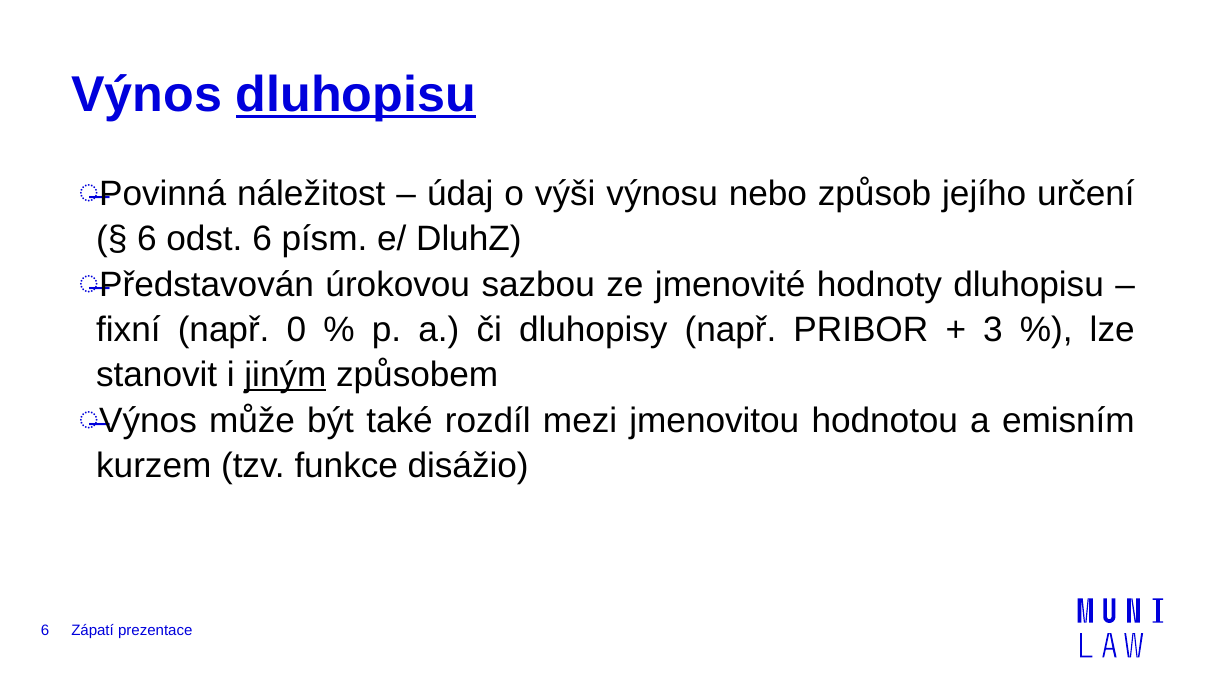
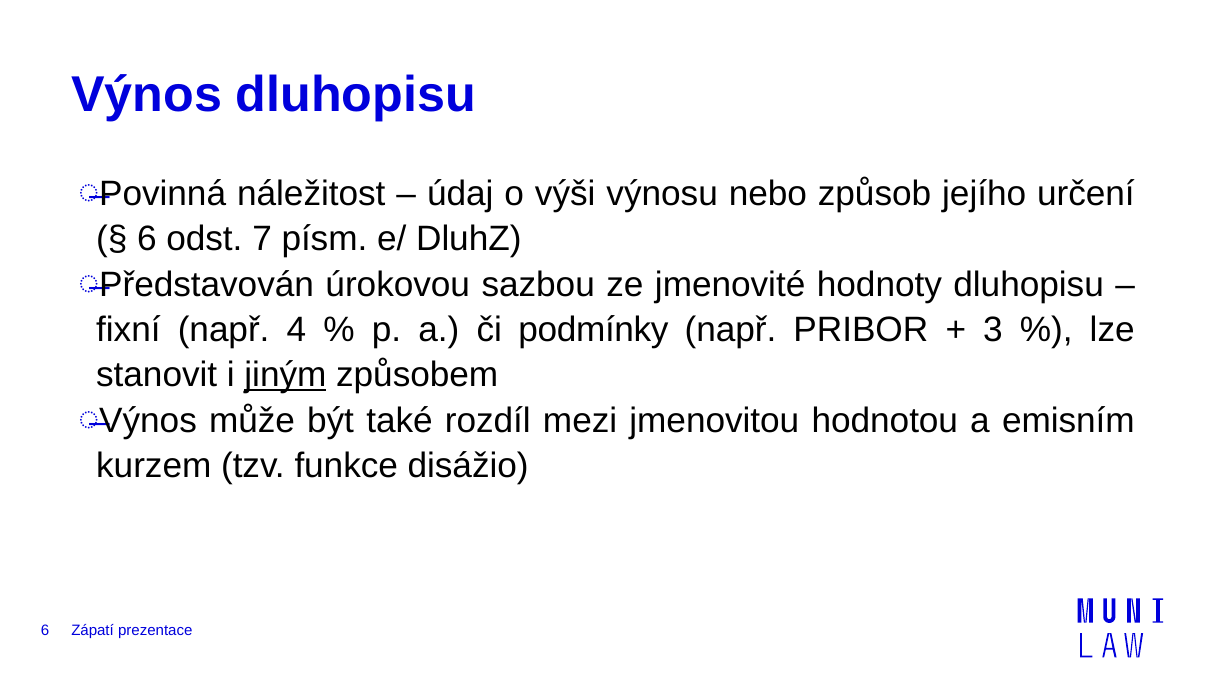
dluhopisu at (356, 95) underline: present -> none
odst 6: 6 -> 7
0: 0 -> 4
dluhopisy: dluhopisy -> podmínky
